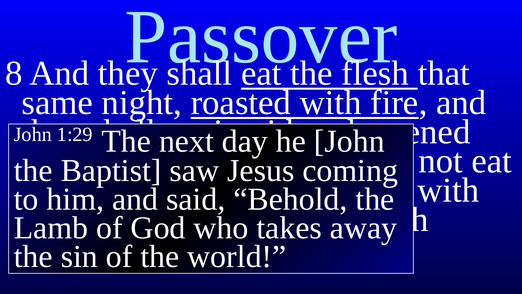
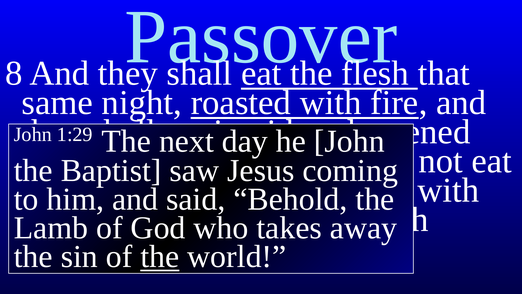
the at (160, 256) underline: none -> present
